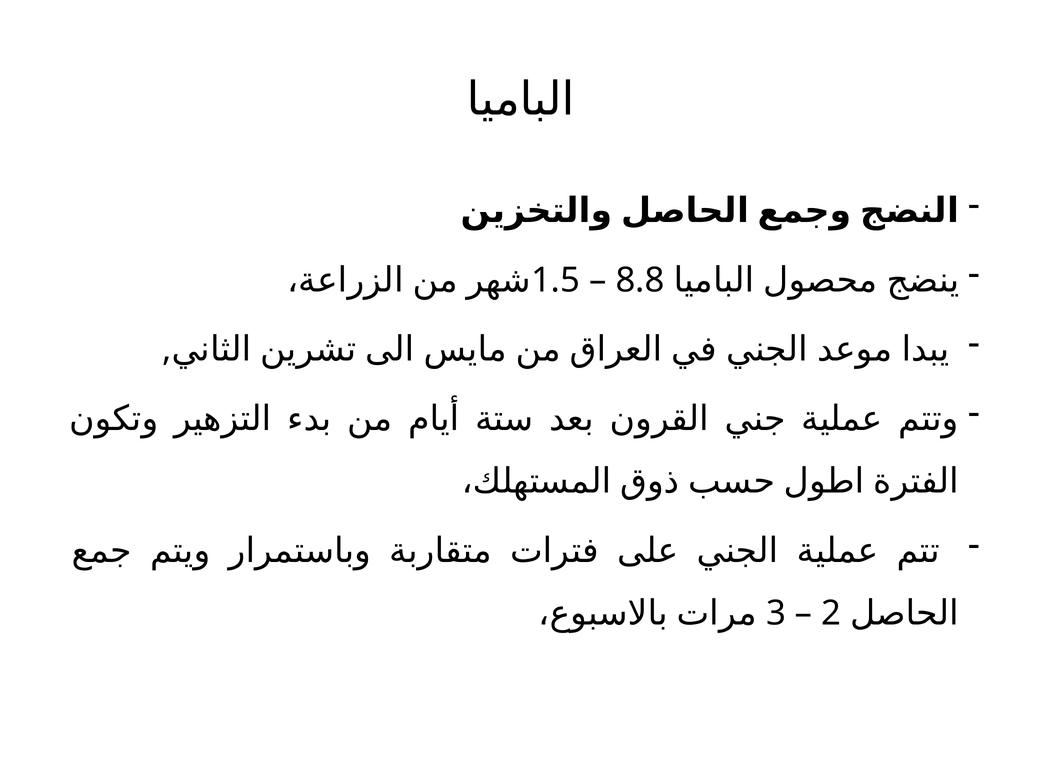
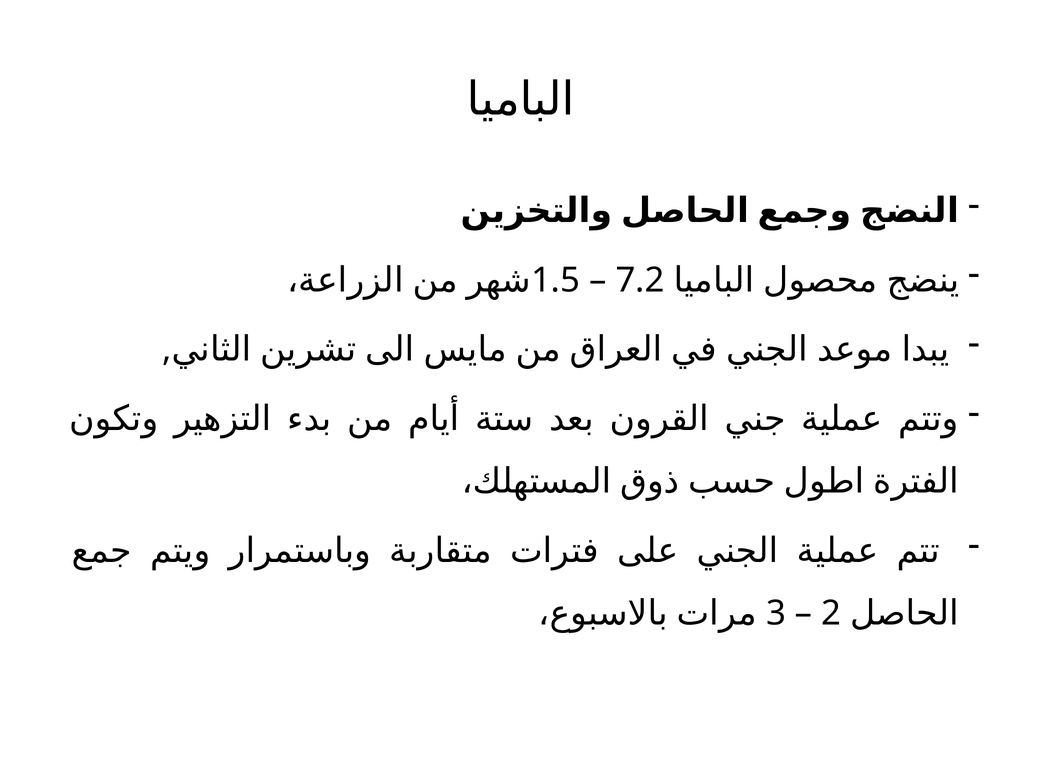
8.8: 8.8 -> 7.2
